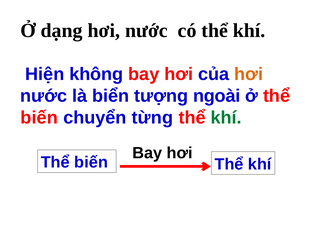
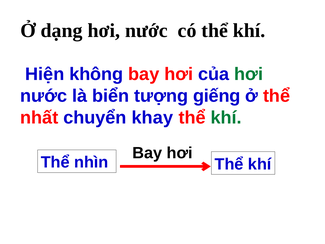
hơi at (249, 74) colour: orange -> green
ngoài: ngoài -> giếng
biến at (39, 117): biến -> nhất
từng: từng -> khay
biến at (91, 162): biến -> nhìn
